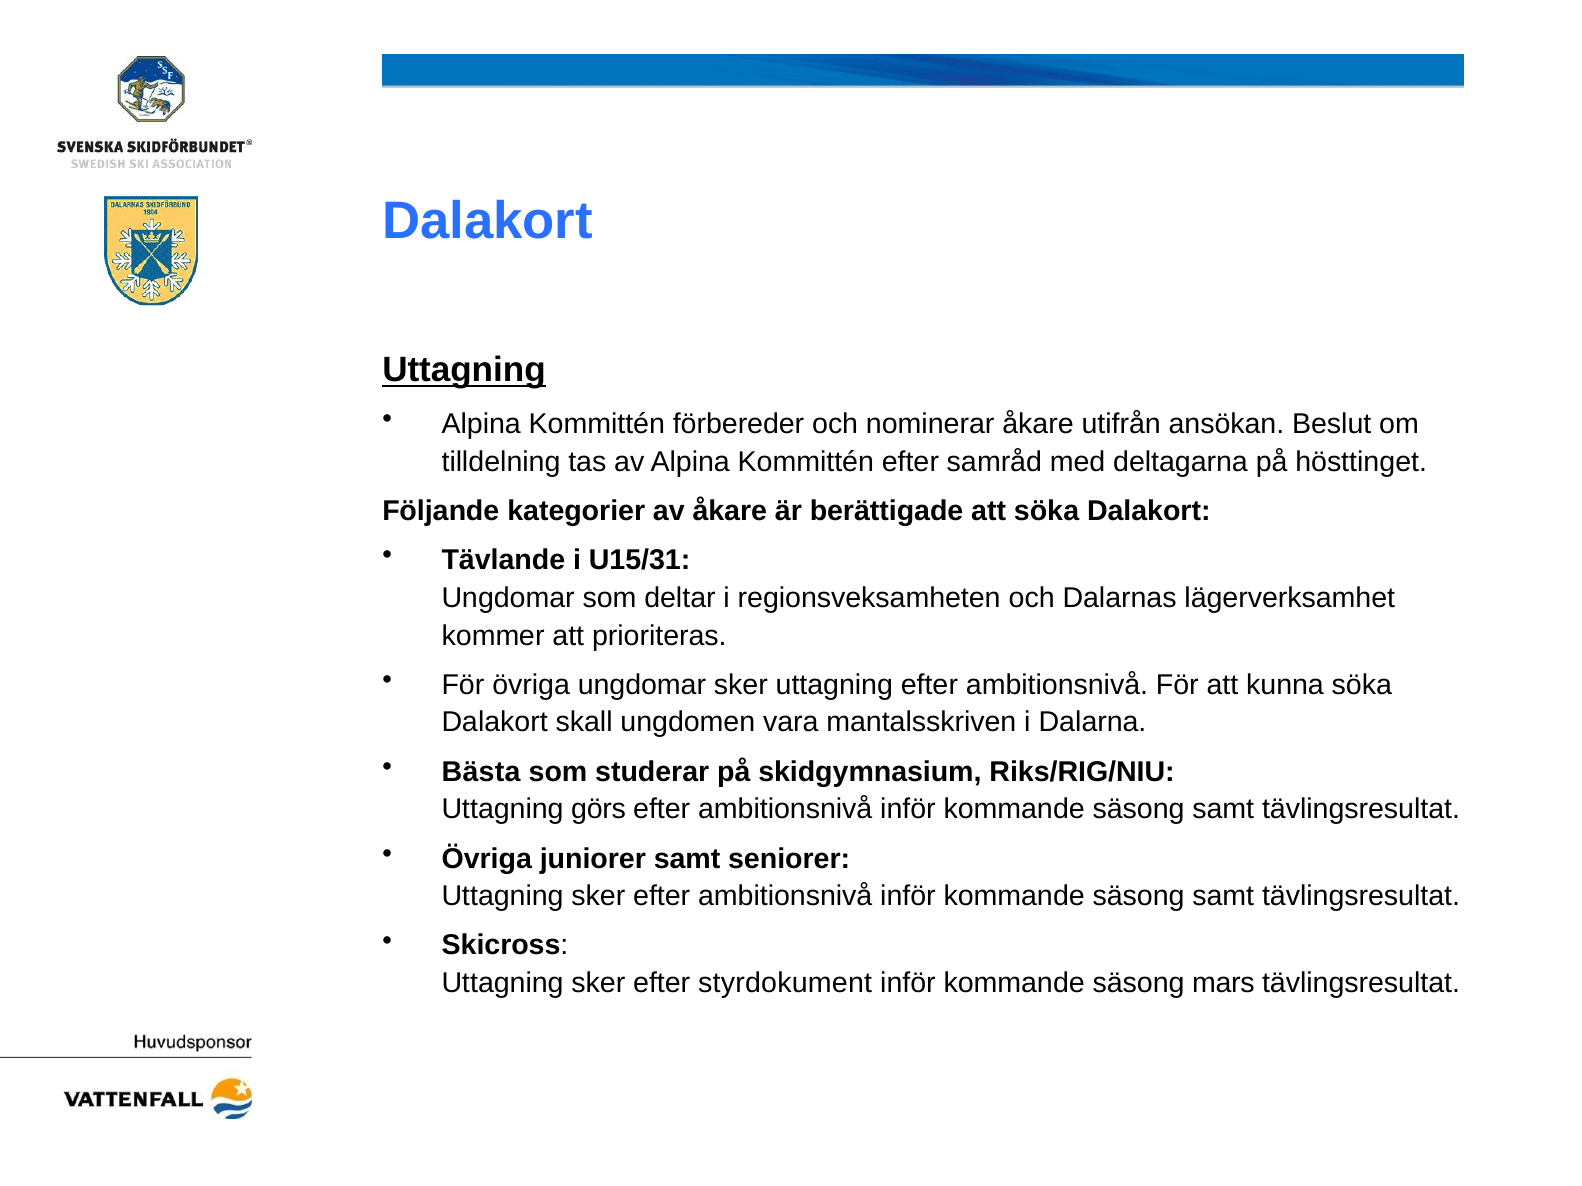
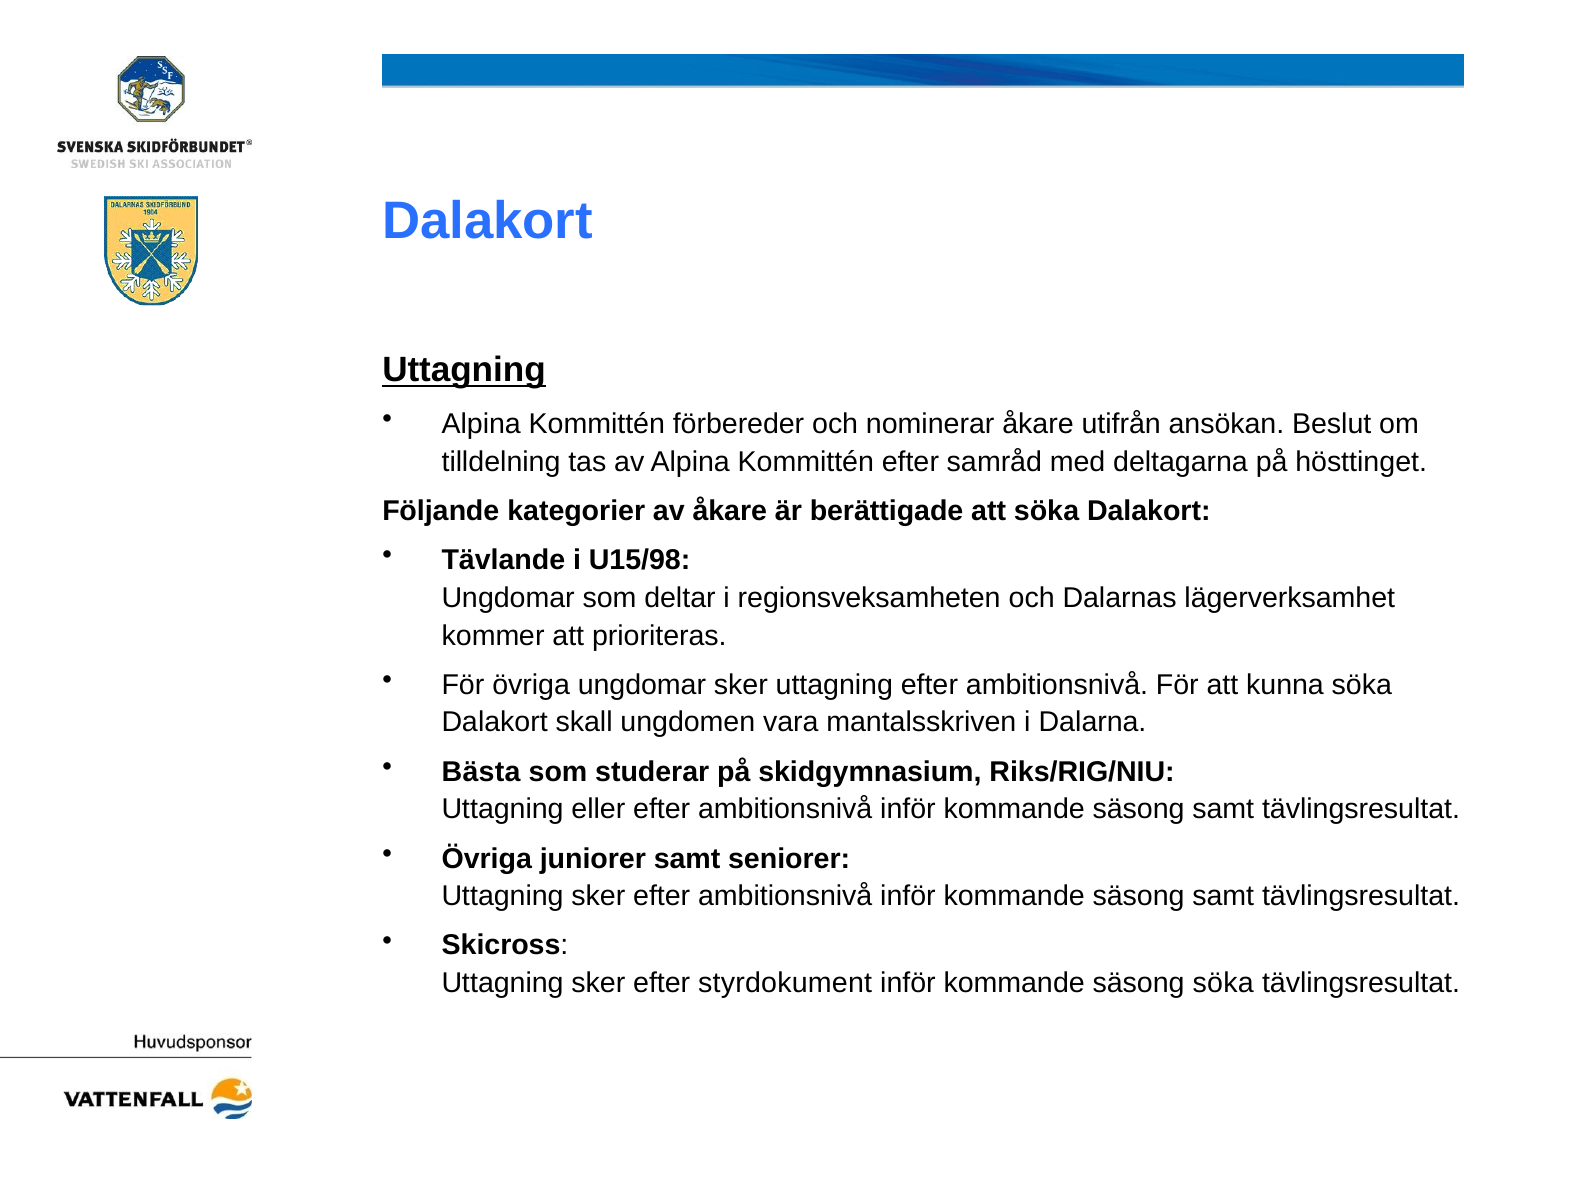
U15/31: U15/31 -> U15/98
görs: görs -> eller
säsong mars: mars -> söka
